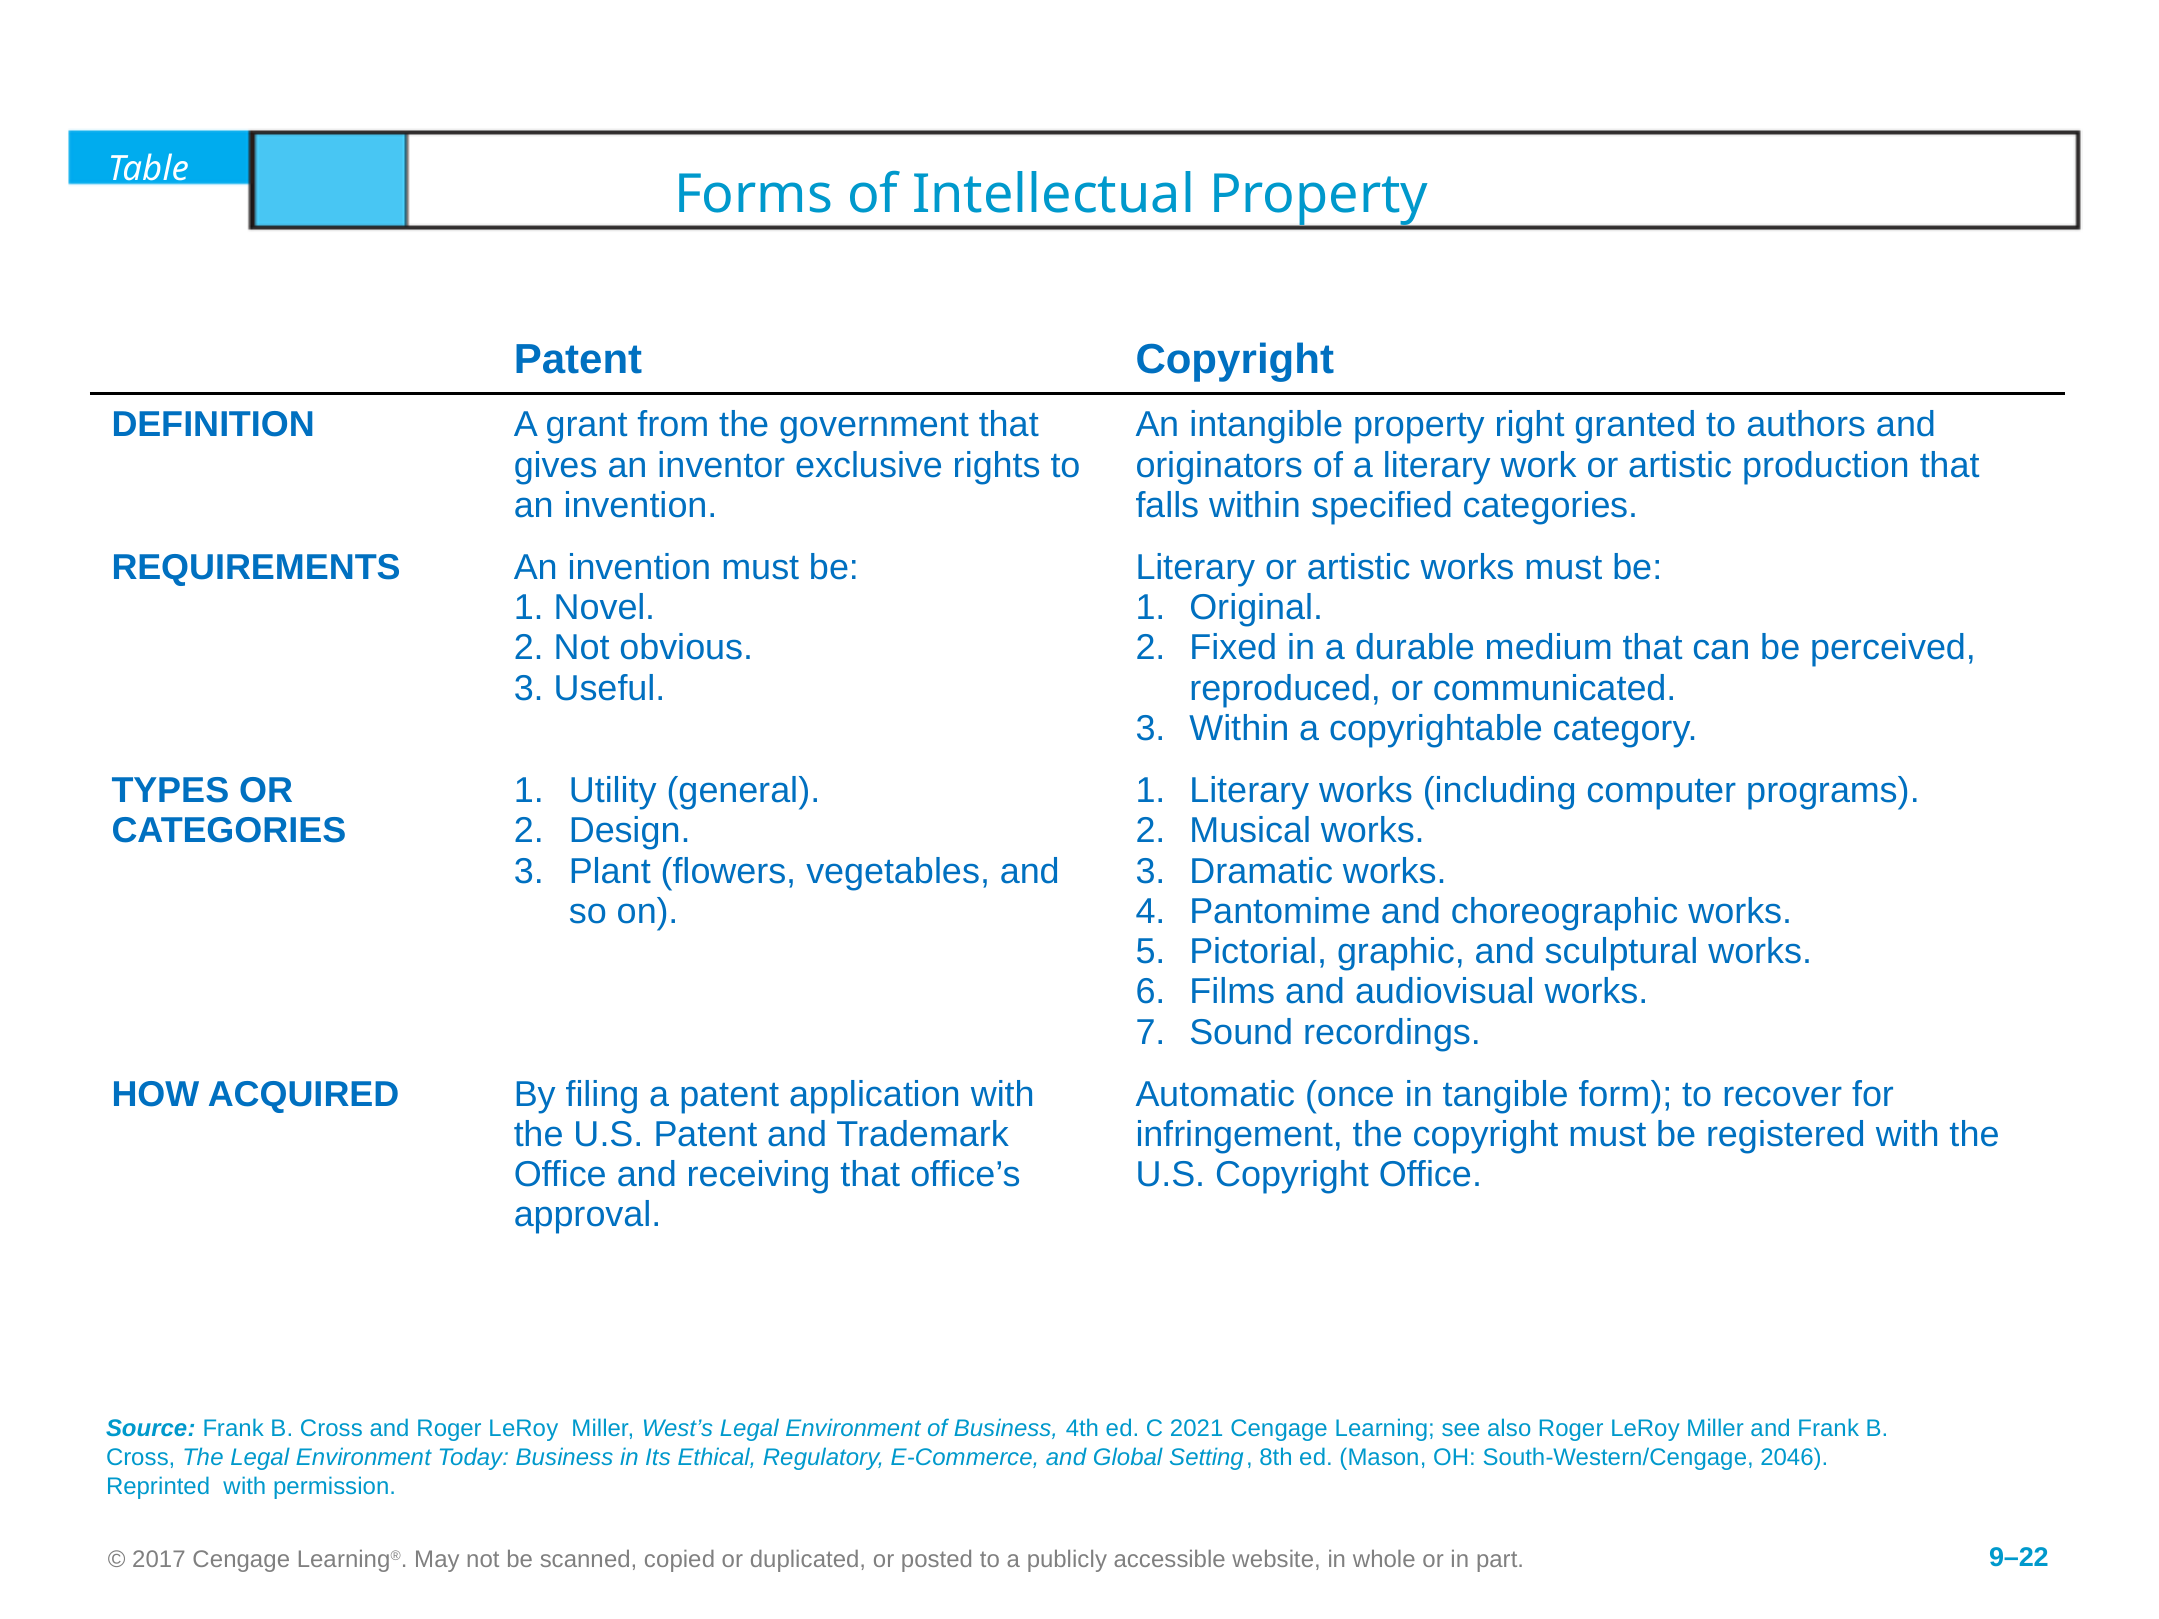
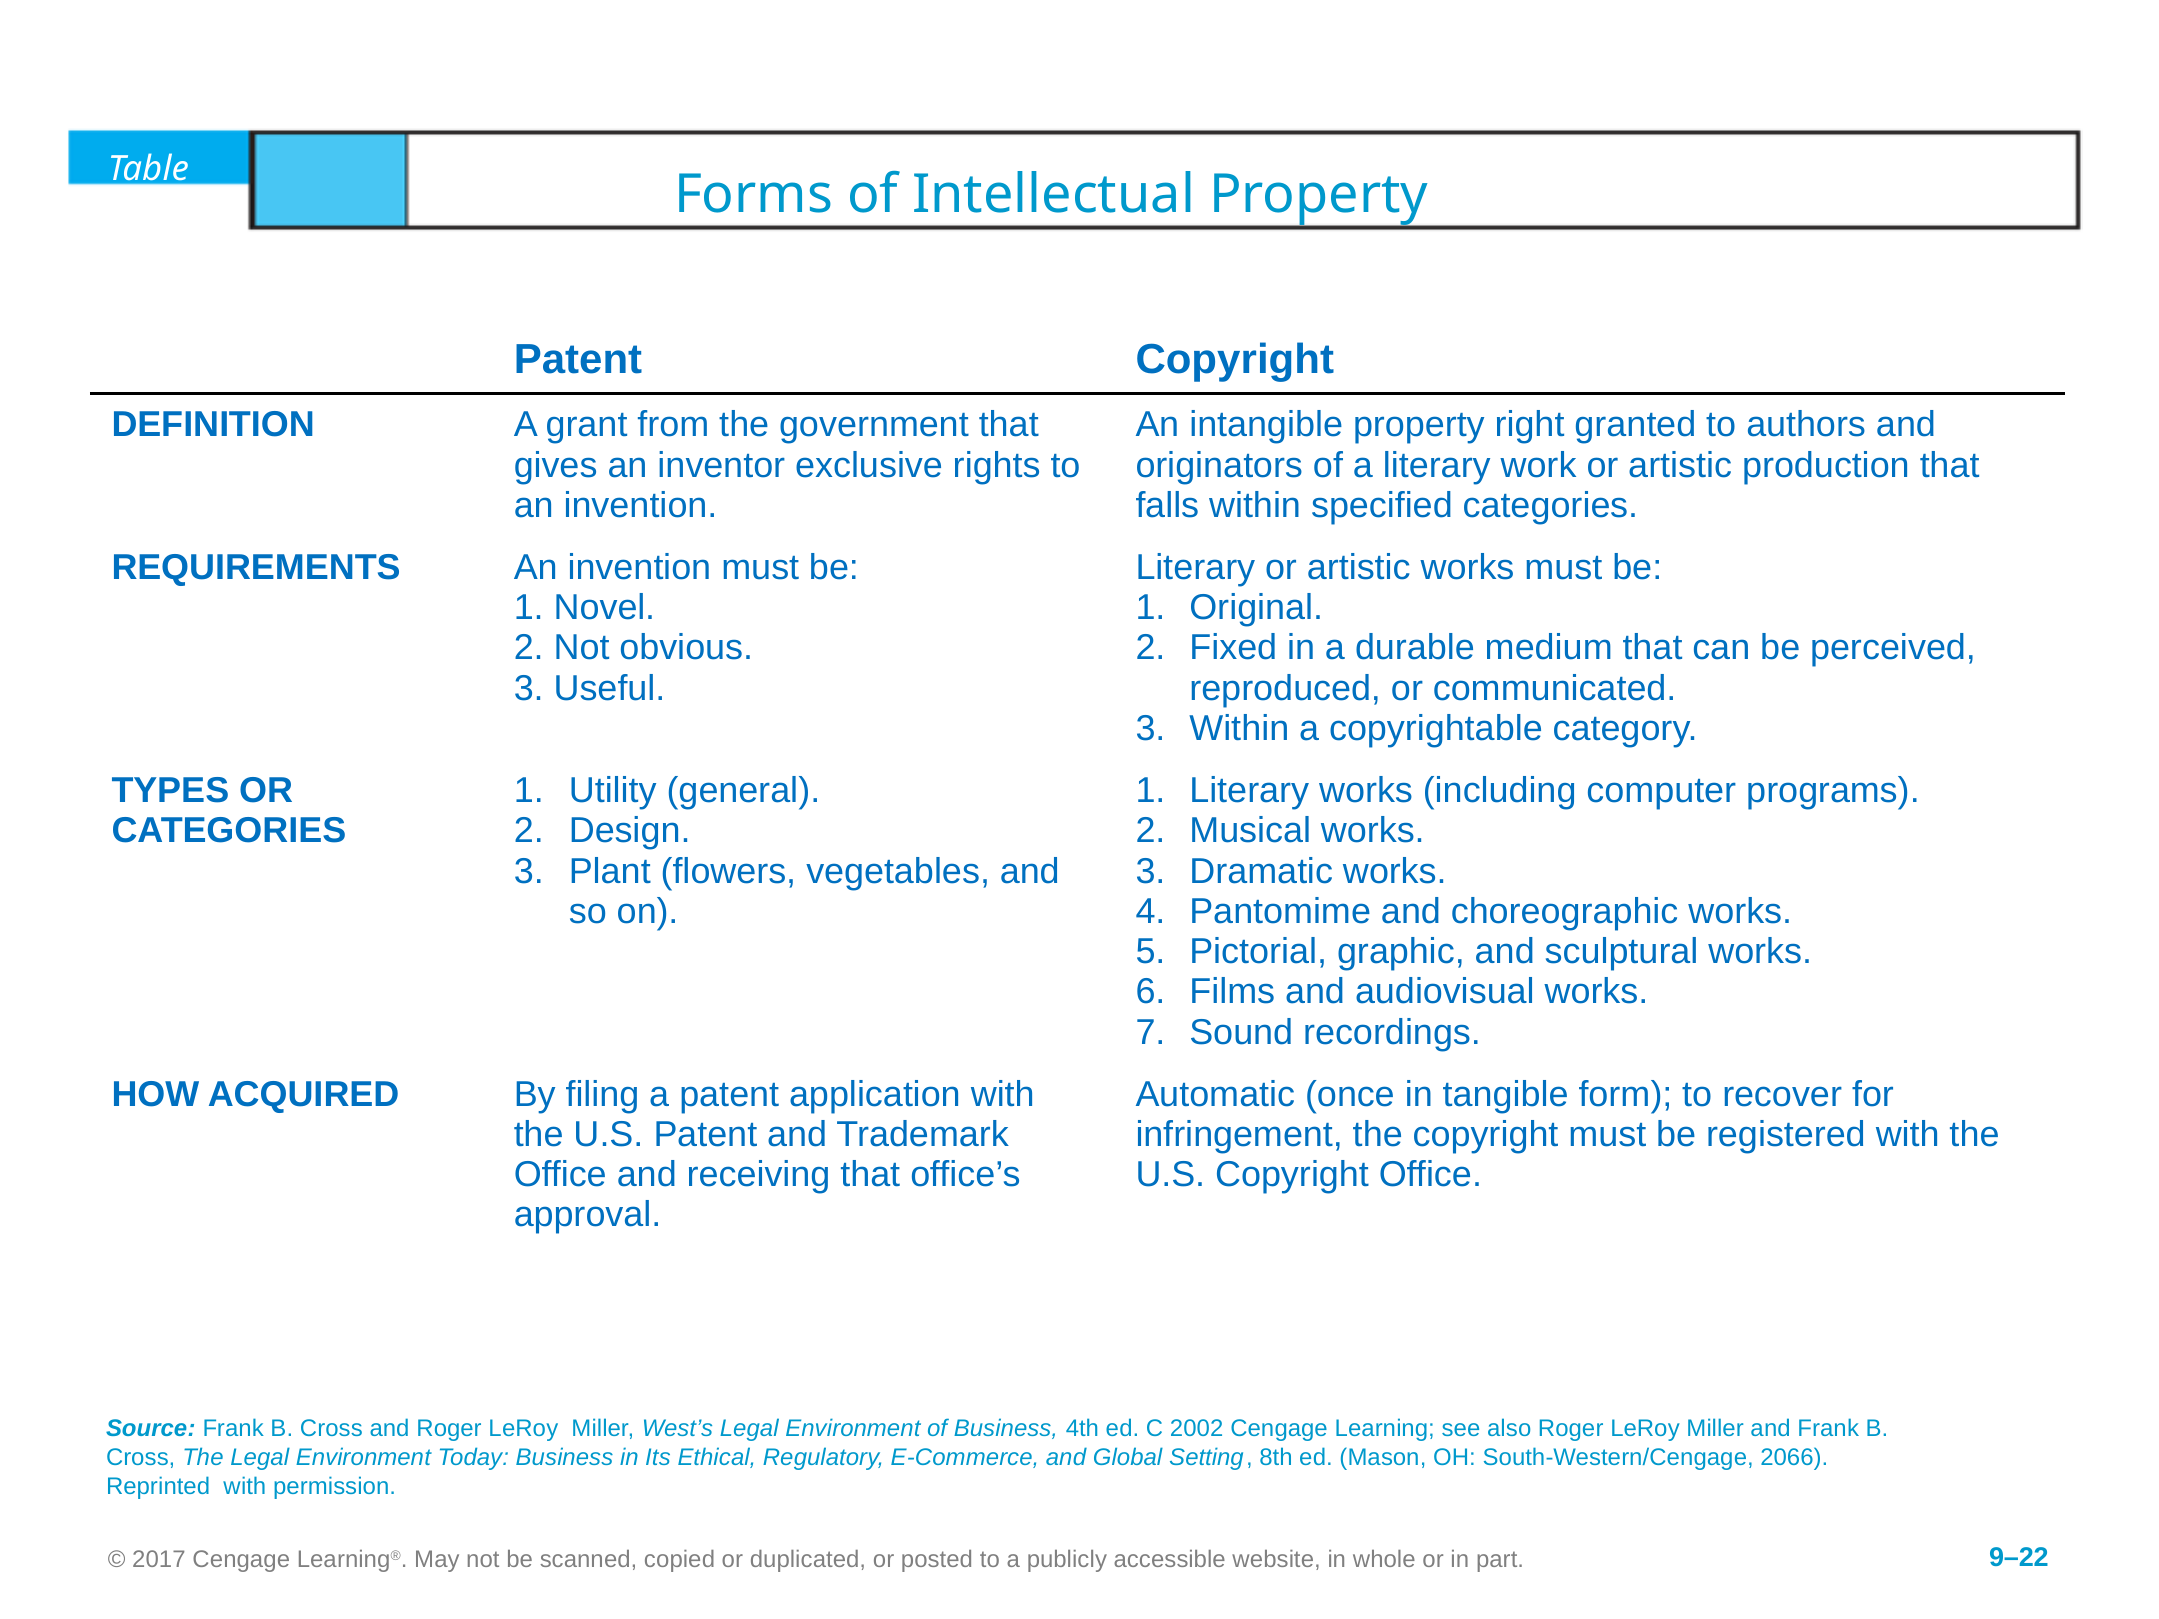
2021: 2021 -> 2002
2046: 2046 -> 2066
